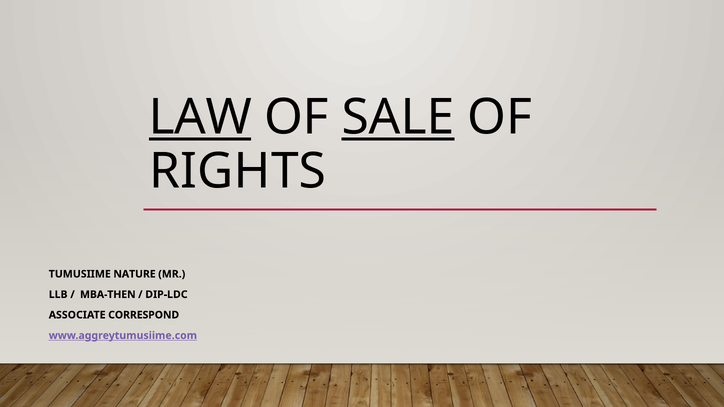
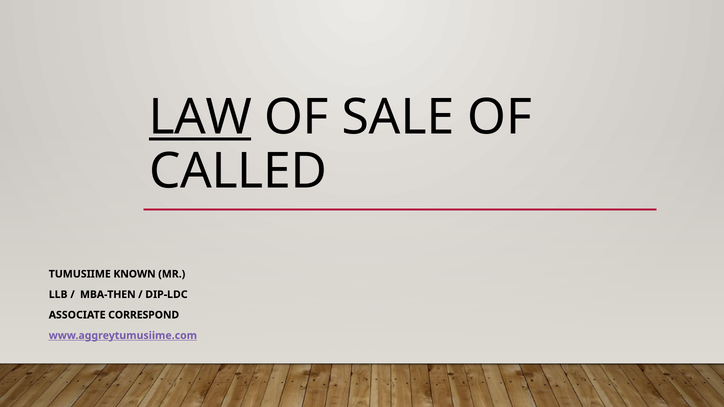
SALE underline: present -> none
RIGHTS: RIGHTS -> CALLED
NATURE: NATURE -> KNOWN
